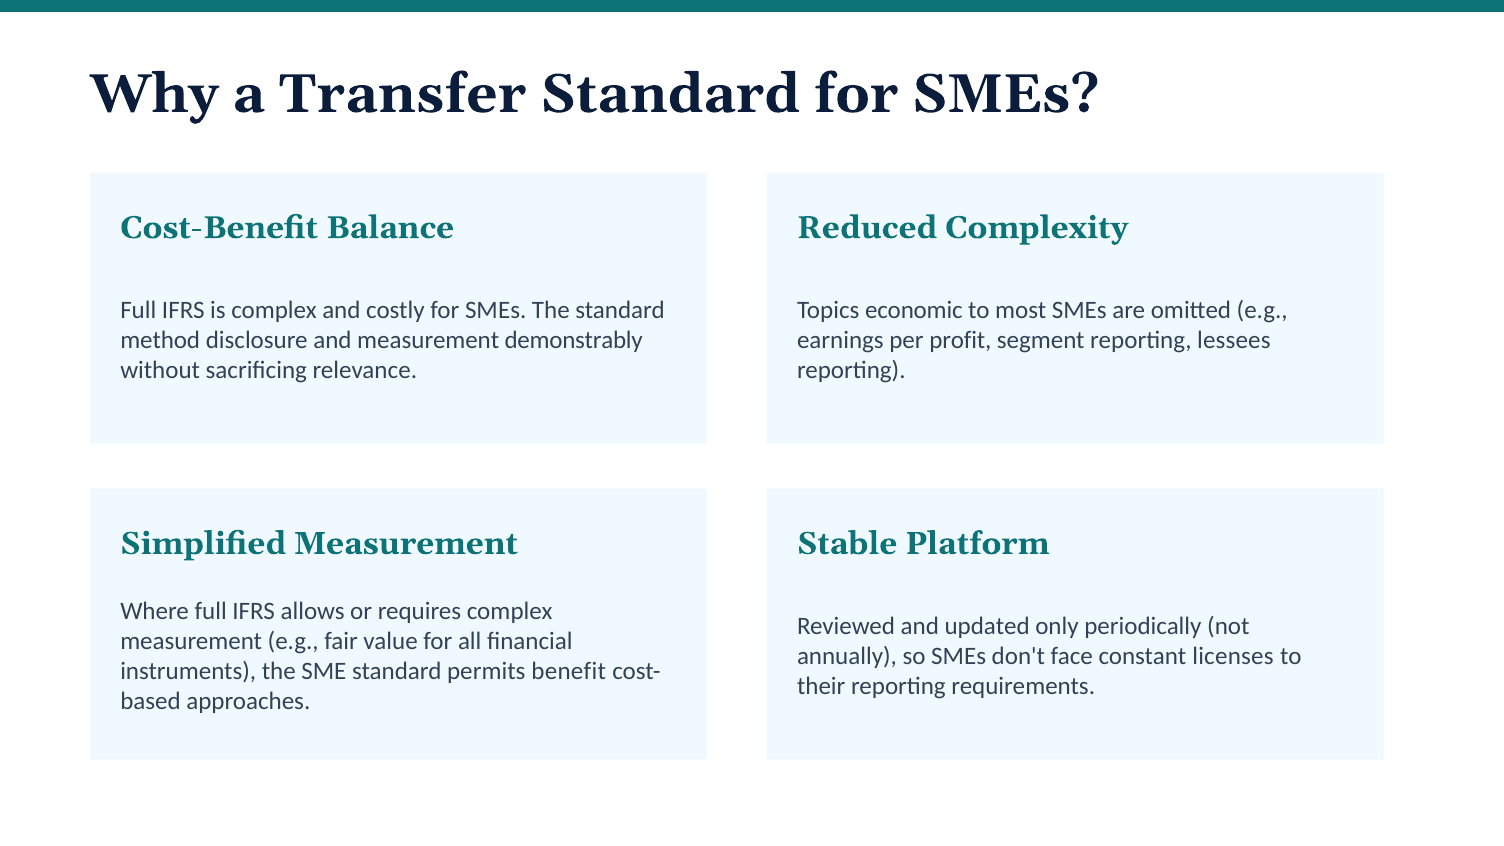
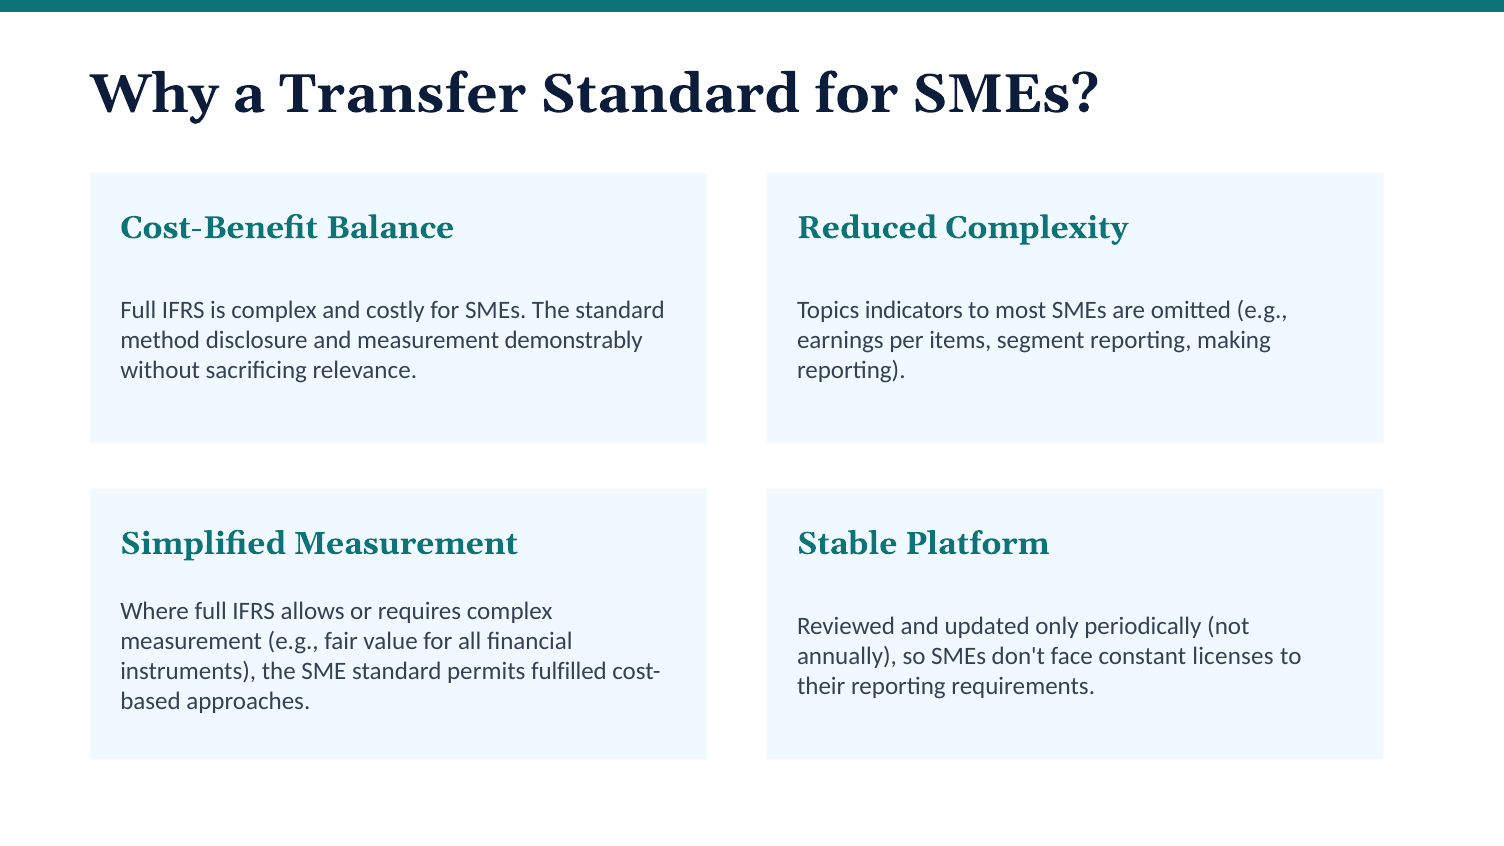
economic: economic -> indicators
profit: profit -> items
lessees: lessees -> making
benefit: benefit -> fulfilled
